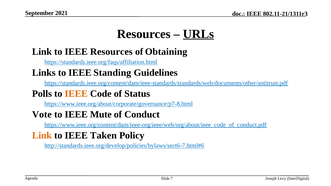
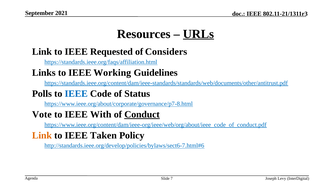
IEEE Resources: Resources -> Requested
Obtaining: Obtaining -> Considers
Standing: Standing -> Working
IEEE at (76, 94) colour: orange -> blue
Mute: Mute -> With
Conduct underline: none -> present
